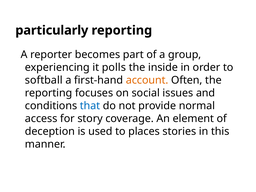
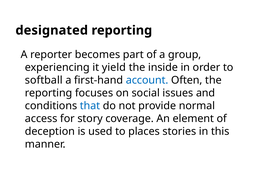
particularly: particularly -> designated
polls: polls -> yield
account colour: orange -> blue
